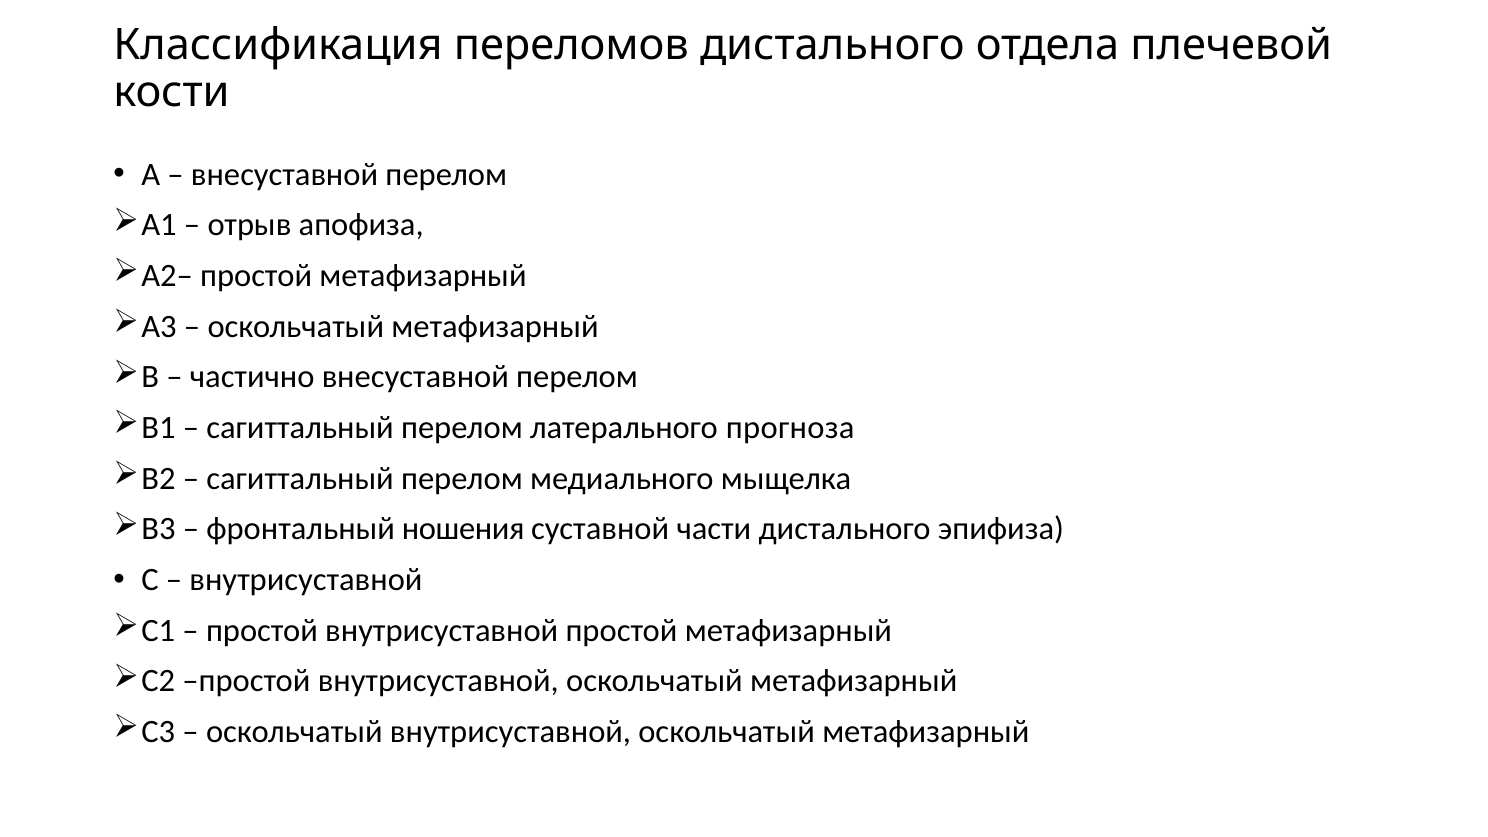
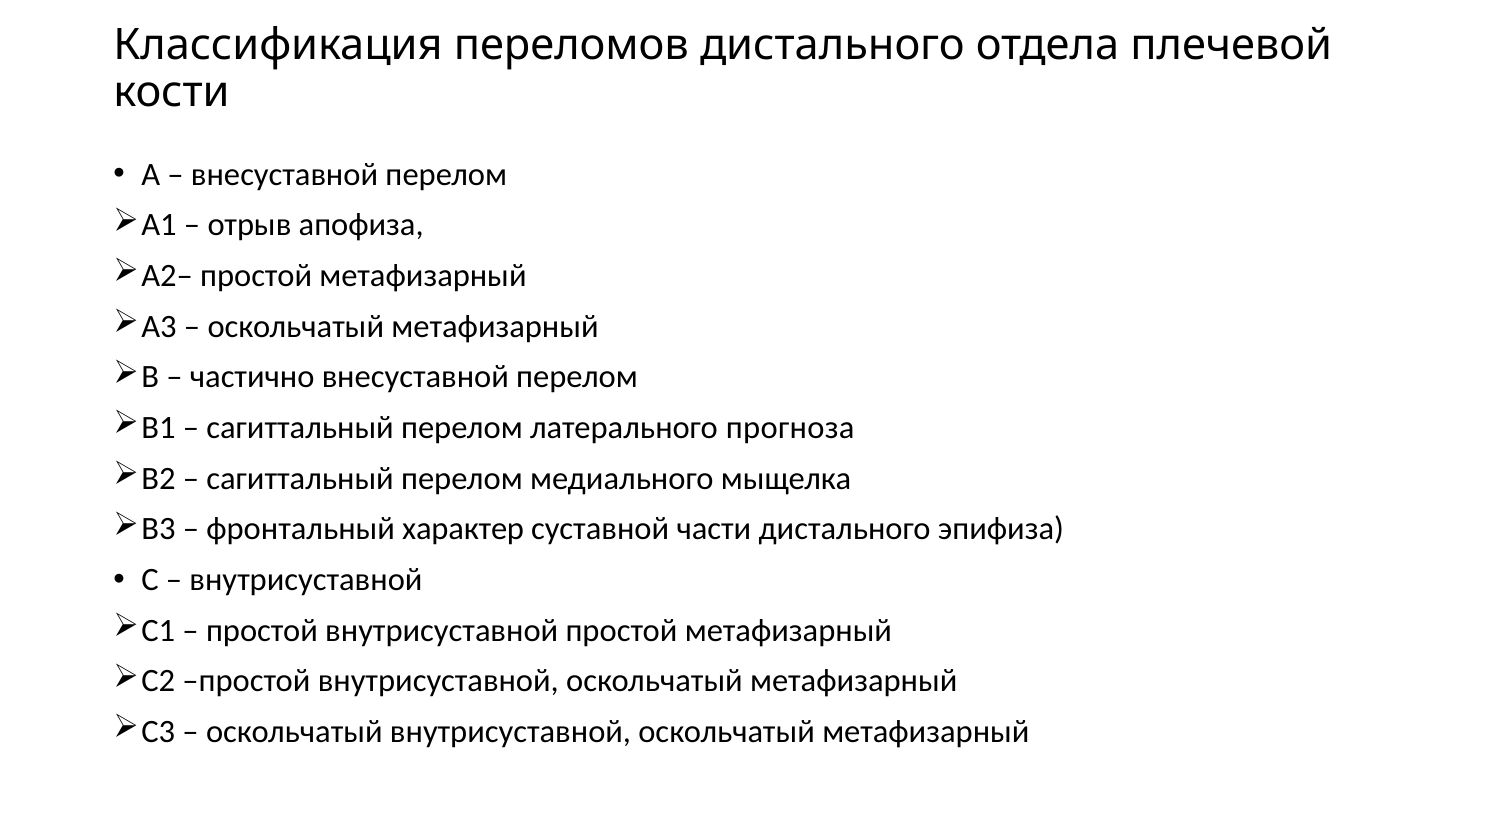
ношения: ношения -> характер
